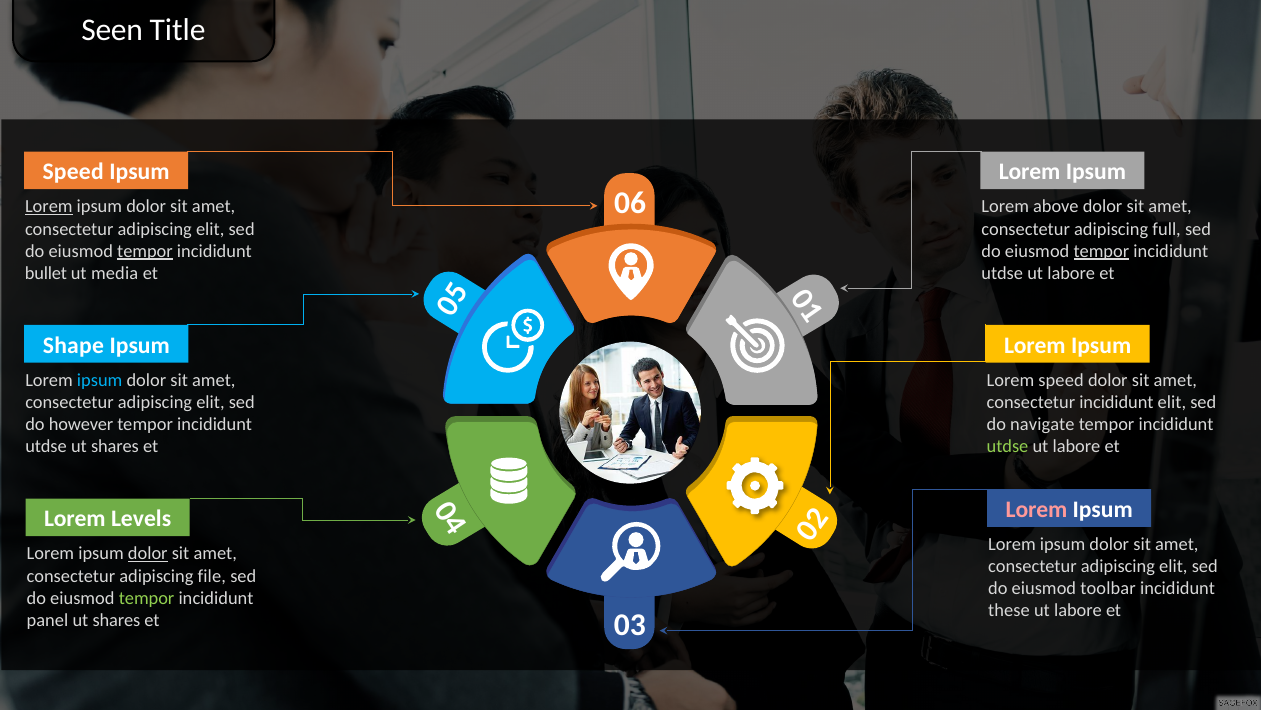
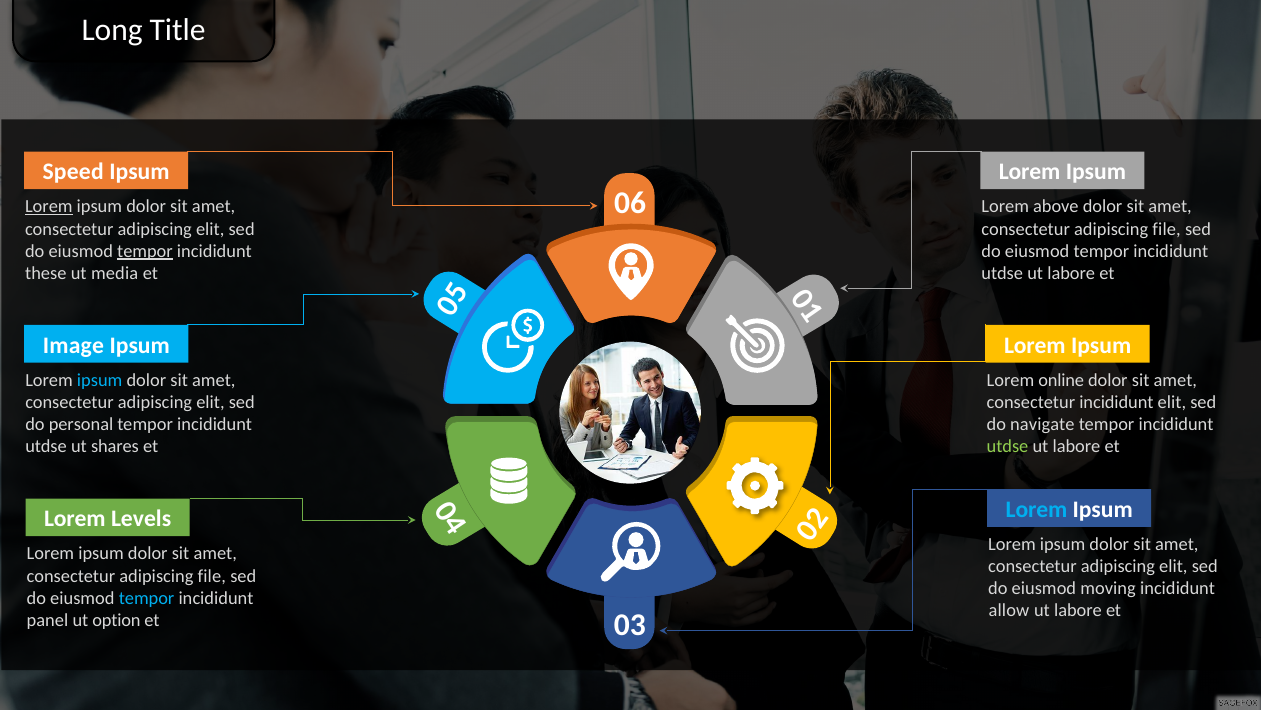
Seen: Seen -> Long
full at (1167, 229): full -> file
tempor at (1101, 251) underline: present -> none
bullet: bullet -> these
Shape: Shape -> Image
Lorem speed: speed -> online
however: however -> personal
Lorem at (1037, 509) colour: pink -> light blue
dolor at (148, 553) underline: present -> none
toolbar: toolbar -> moving
tempor at (147, 597) colour: light green -> light blue
these: these -> allow
shares at (116, 620): shares -> option
